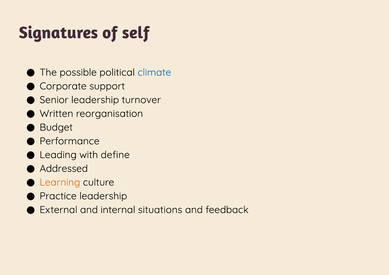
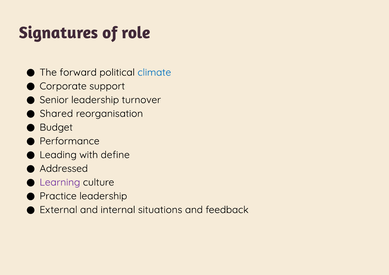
self: self -> role
possible: possible -> forward
Written: Written -> Shared
Learning colour: orange -> purple
